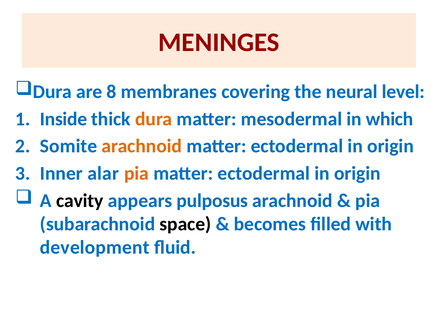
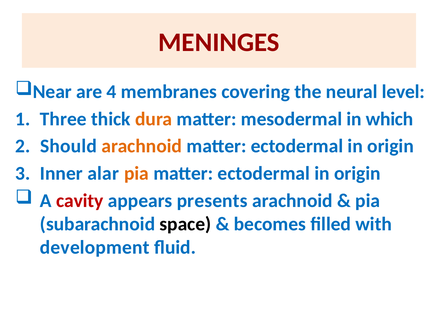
Dura at (52, 92): Dura -> Near
8: 8 -> 4
Inside: Inside -> Three
Somite: Somite -> Should
cavity colour: black -> red
pulposus: pulposus -> presents
